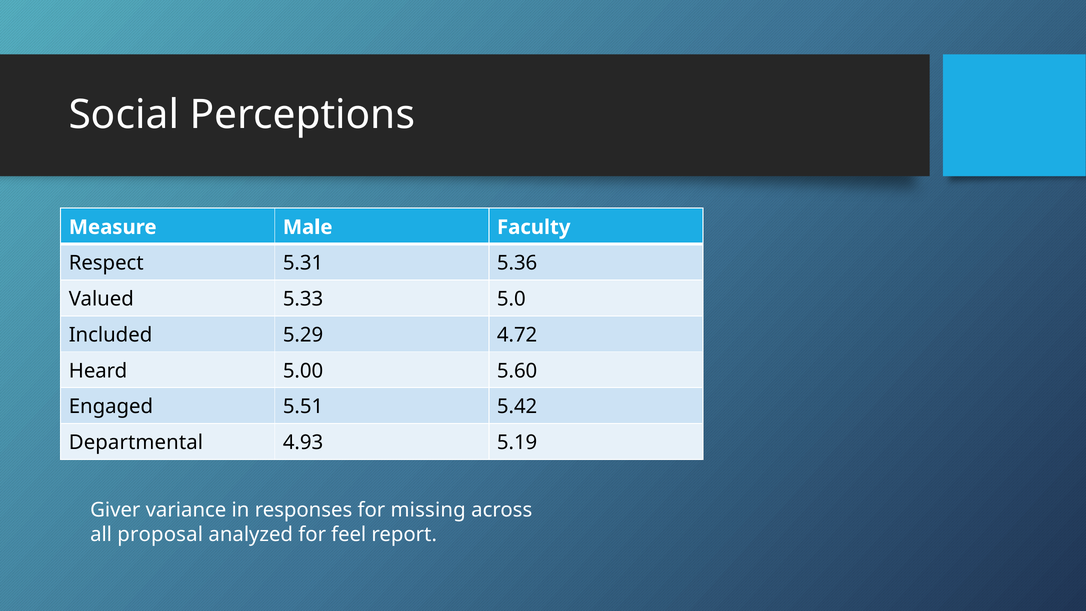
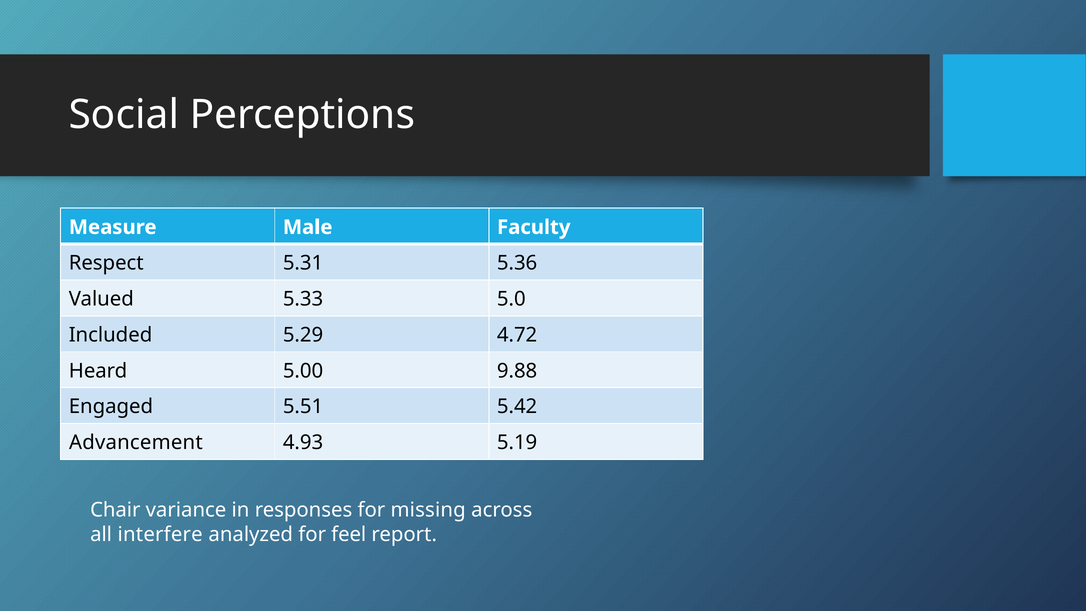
5.60: 5.60 -> 9.88
Departmental: Departmental -> Advancement
Giver: Giver -> Chair
proposal: proposal -> interfere
